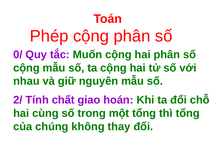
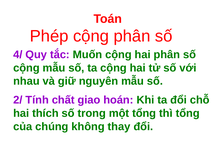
0/: 0/ -> 4/
cùng: cùng -> thích
